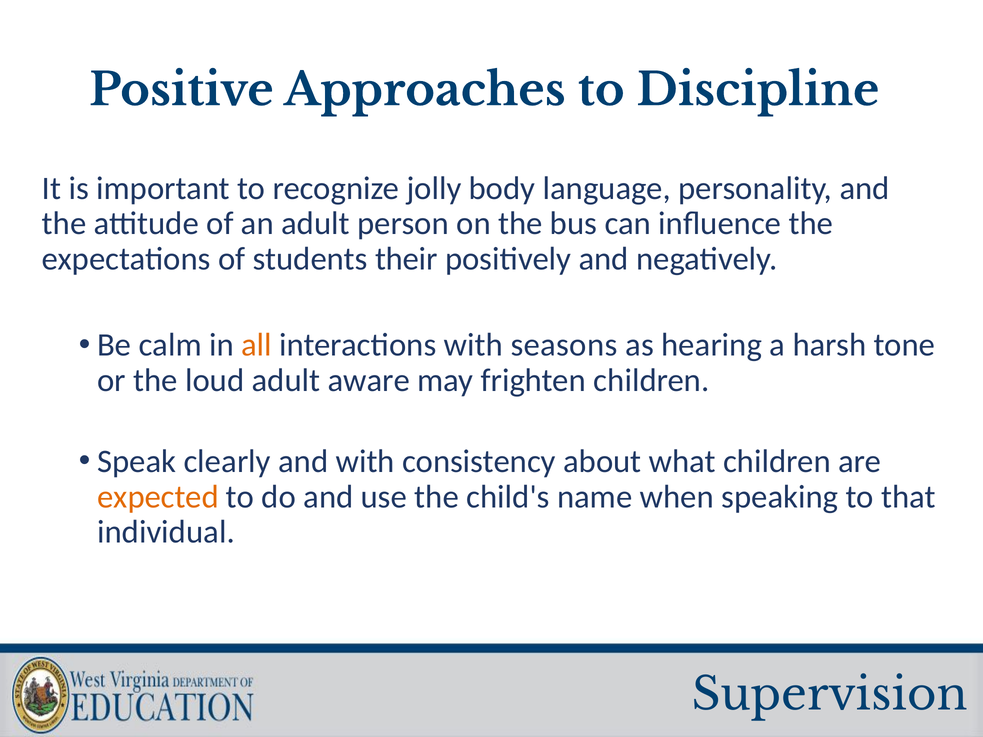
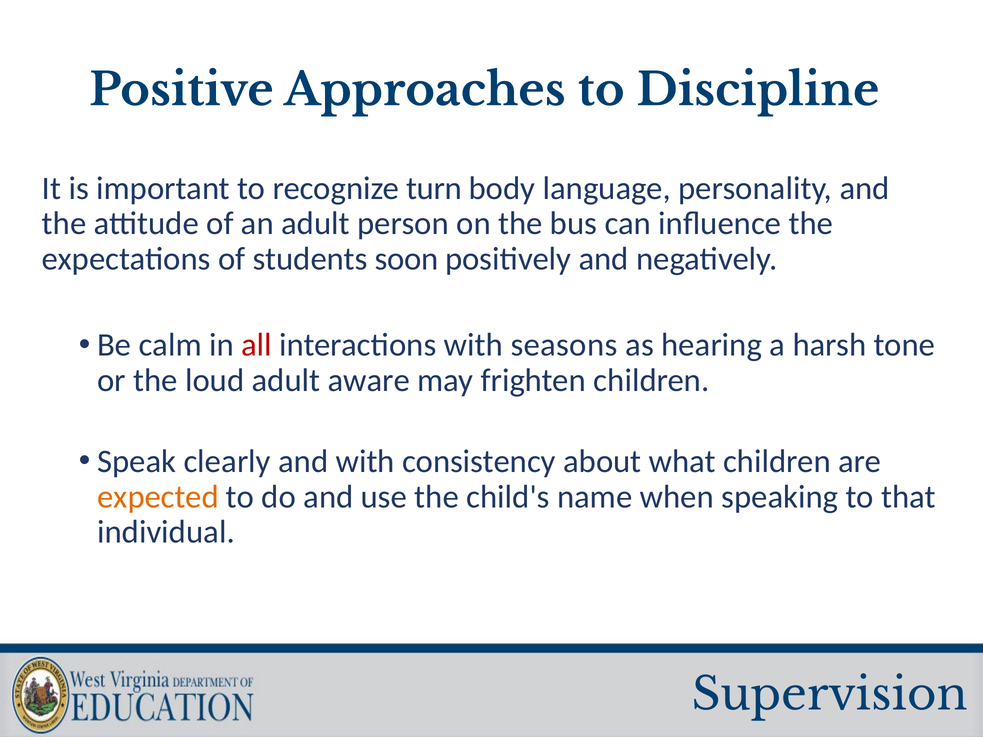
jolly: jolly -> turn
their: their -> soon
all colour: orange -> red
